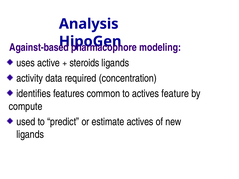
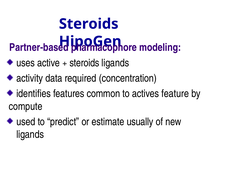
Analysis at (89, 24): Analysis -> Steroids
Against-based: Against-based -> Partner-based
estimate actives: actives -> usually
